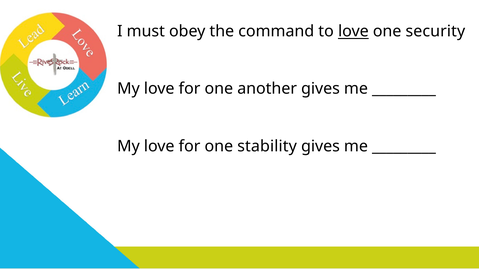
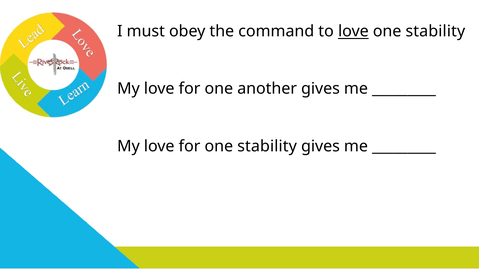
love one security: security -> stability
